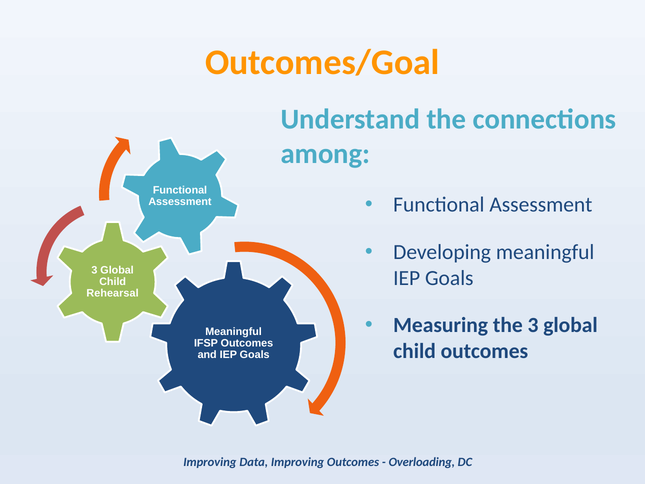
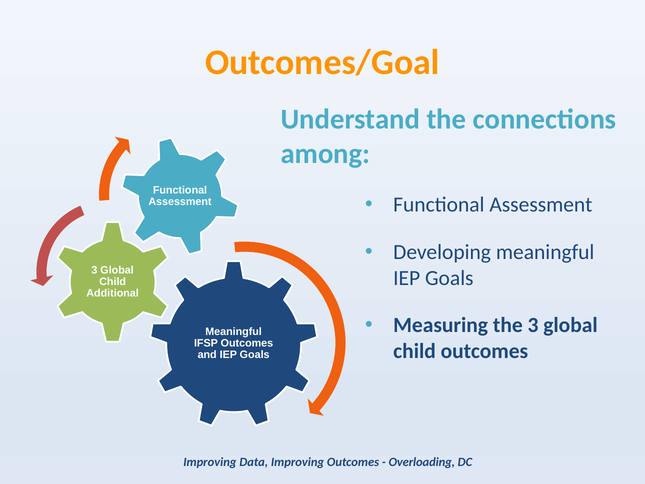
Rehearsal: Rehearsal -> Additional
